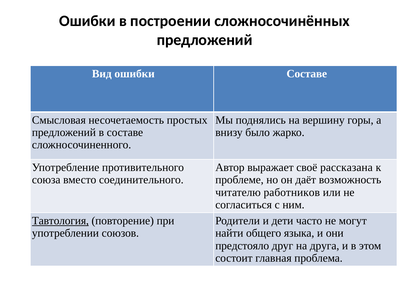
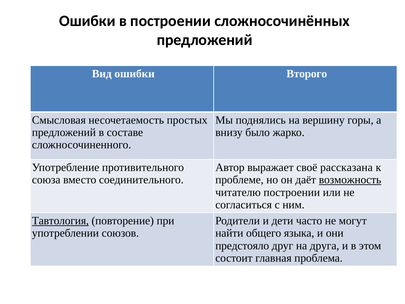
ошибки Составе: Составе -> Второго
возможность underline: none -> present
читателю работников: работников -> построении
